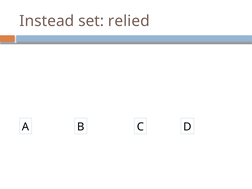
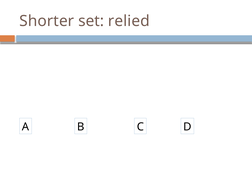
Instead: Instead -> Shorter
